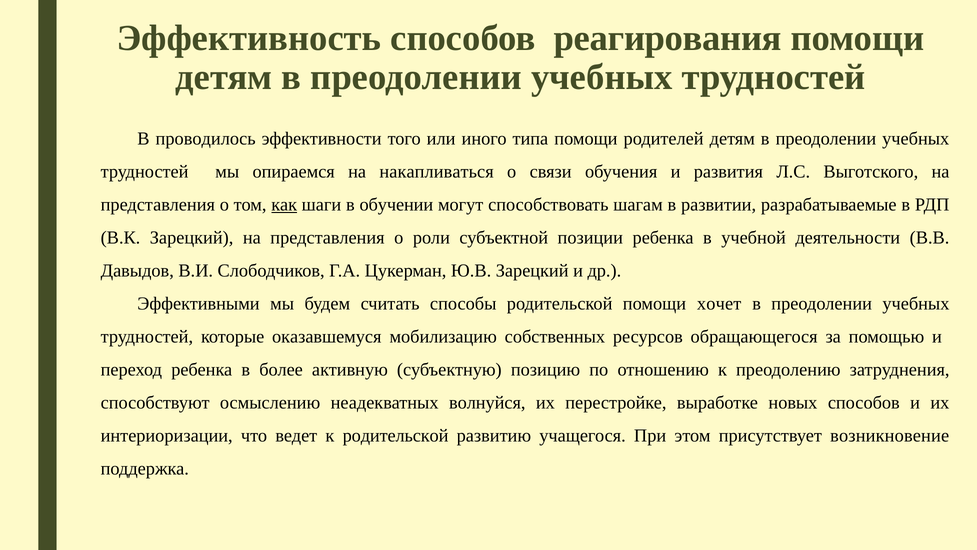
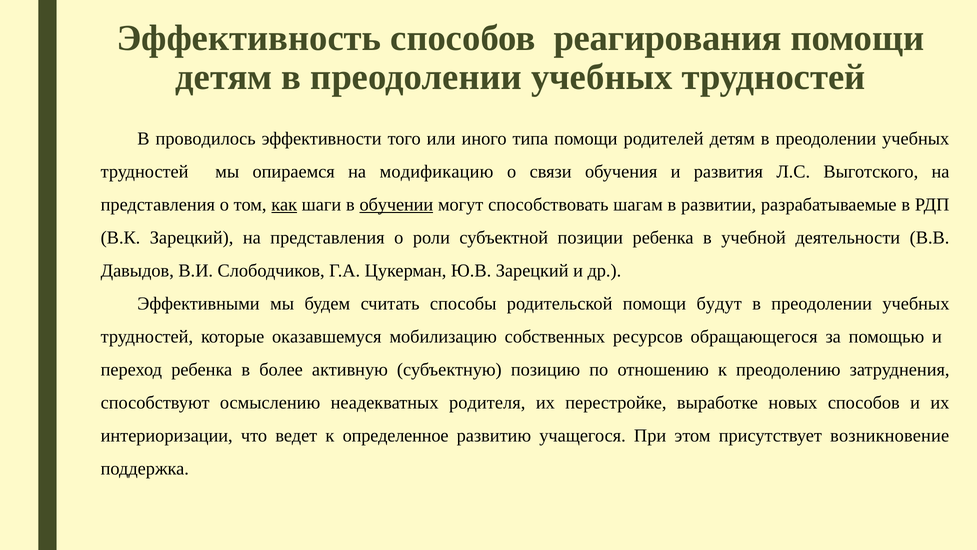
накапливаться: накапливаться -> модификацию
обучении underline: none -> present
хочет: хочет -> будут
волнуйся: волнуйся -> родителя
к родительской: родительской -> определенное
